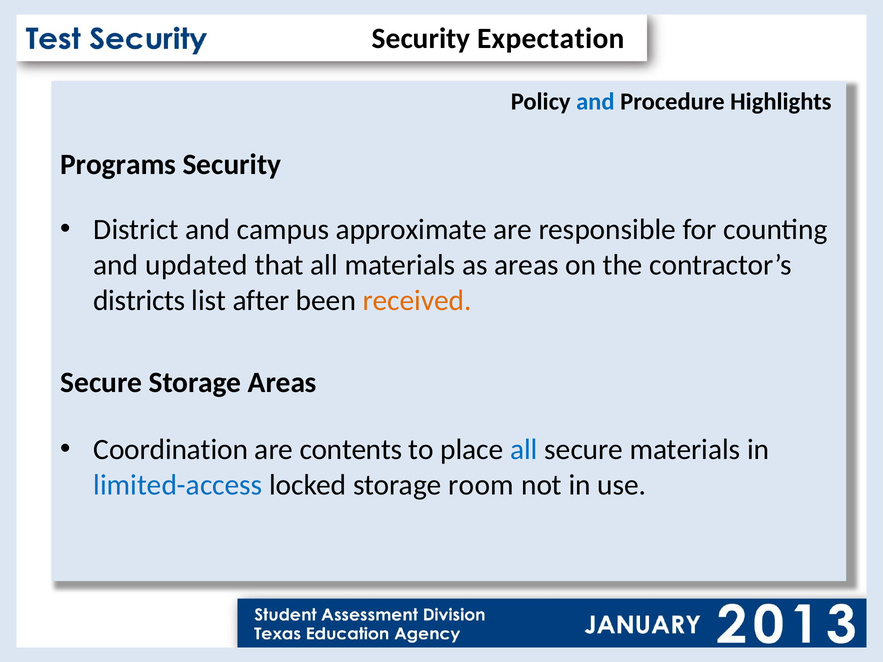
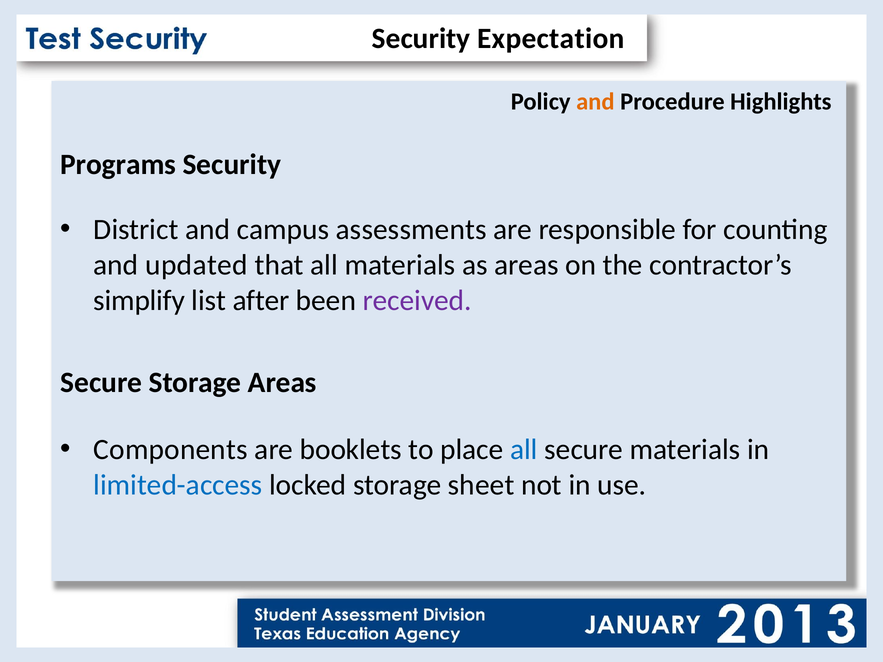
and at (595, 102) colour: blue -> orange
approximate: approximate -> assessments
districts: districts -> simplify
received colour: orange -> purple
Coordination: Coordination -> Components
contents: contents -> booklets
room: room -> sheet
